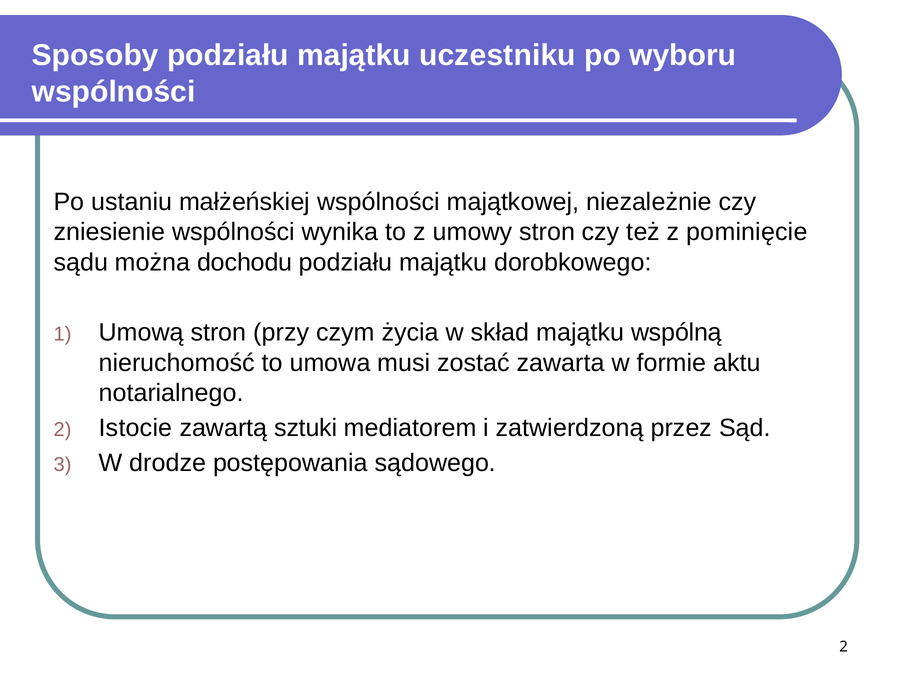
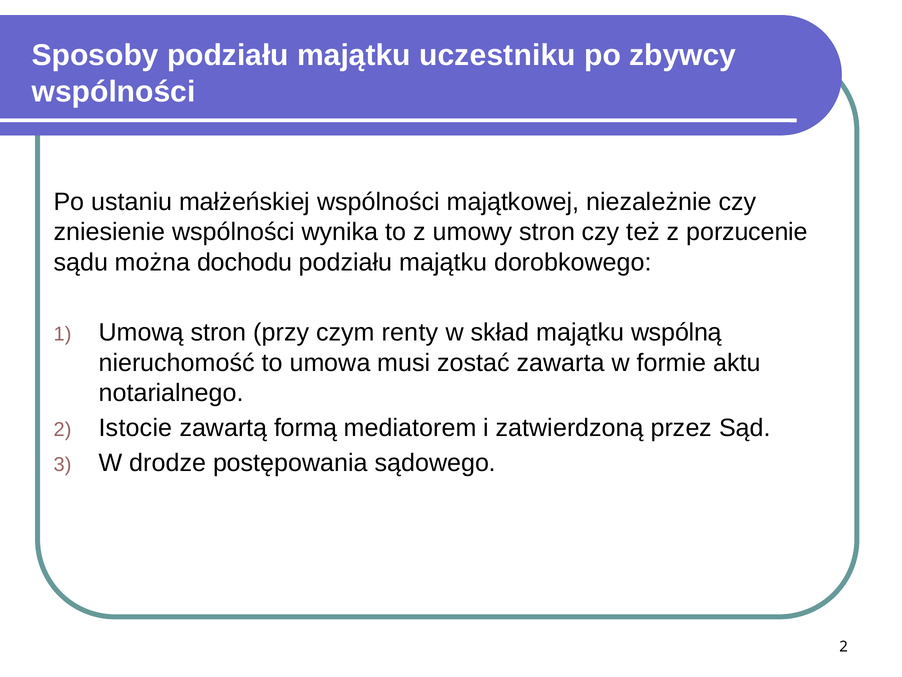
wyboru: wyboru -> zbywcy
pominięcie: pominięcie -> porzucenie
życia: życia -> renty
sztuki: sztuki -> formą
